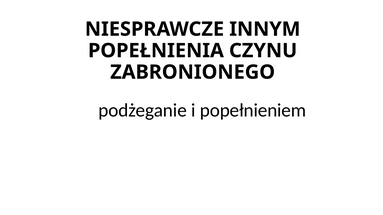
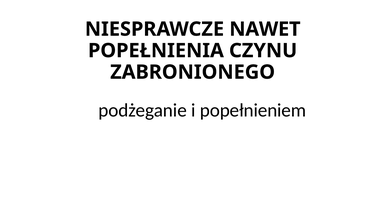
INNYM: INNYM -> NAWET
